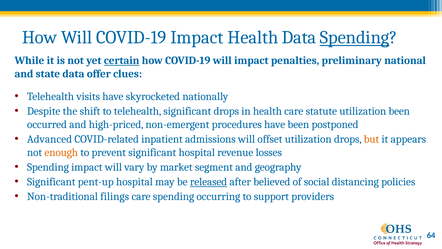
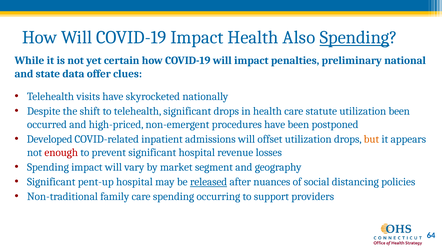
Health Data: Data -> Also
certain underline: present -> none
Advanced: Advanced -> Developed
enough colour: orange -> red
believed: believed -> nuances
filings: filings -> family
